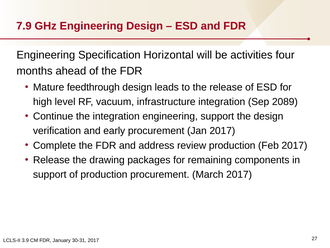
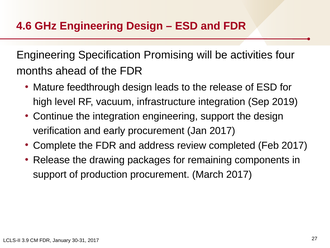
7.9: 7.9 -> 4.6
Horizontal: Horizontal -> Promising
2089: 2089 -> 2019
review production: production -> completed
